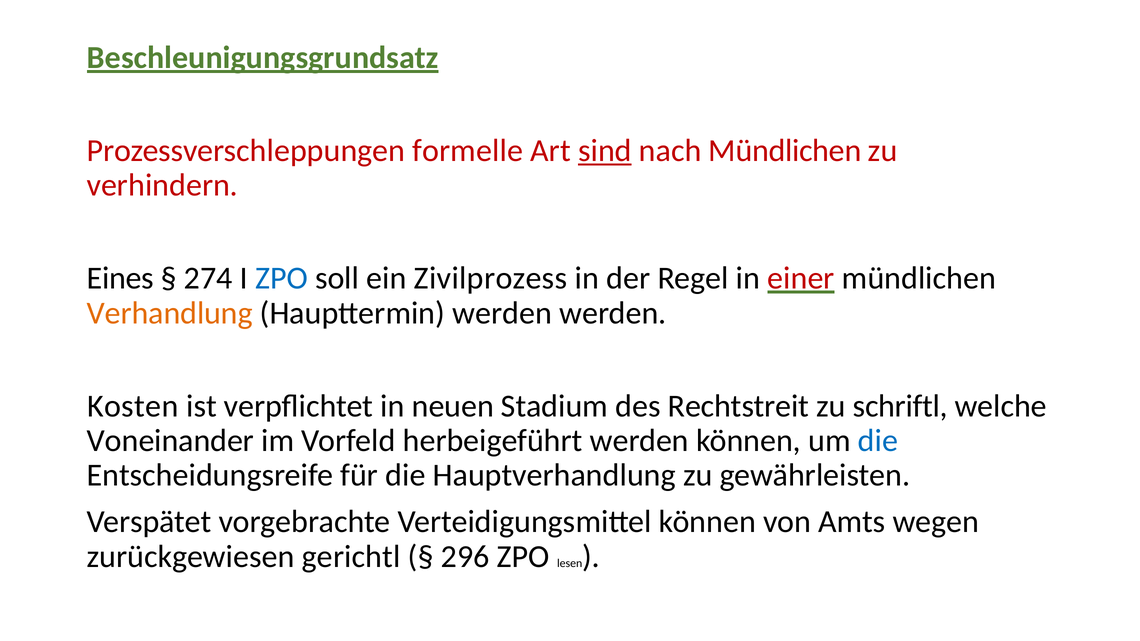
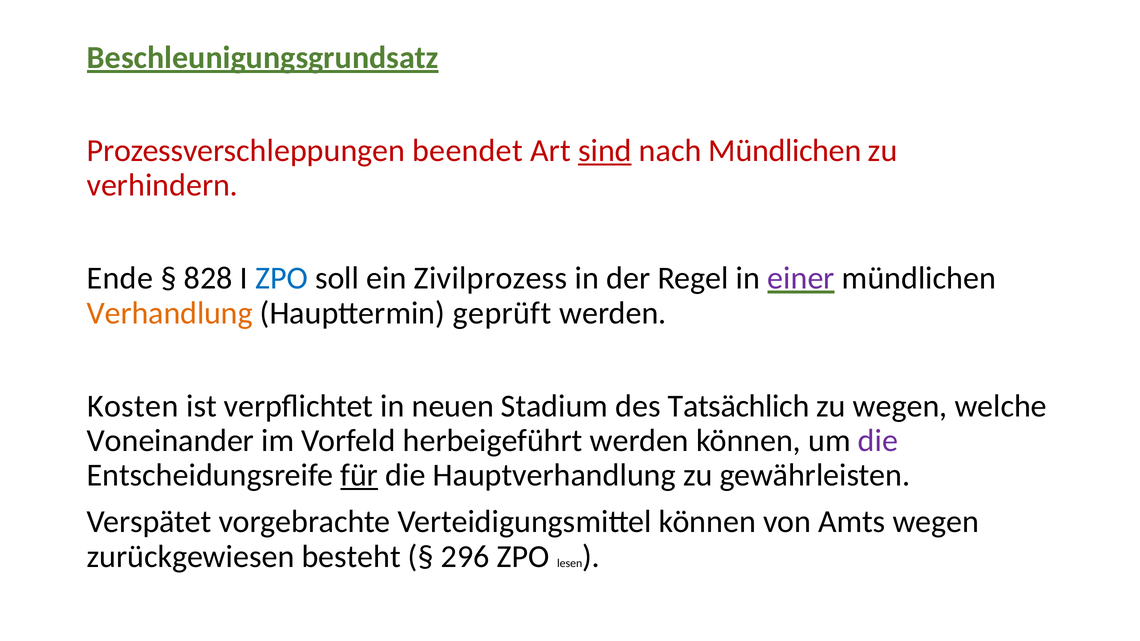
formelle: formelle -> beendet
Eines: Eines -> Ende
274: 274 -> 828
einer colour: red -> purple
Haupttermin werden: werden -> geprüft
Rechtstreit: Rechtstreit -> Tatsächlich
zu schriftl: schriftl -> wegen
die at (878, 441) colour: blue -> purple
für underline: none -> present
gerichtl: gerichtl -> besteht
